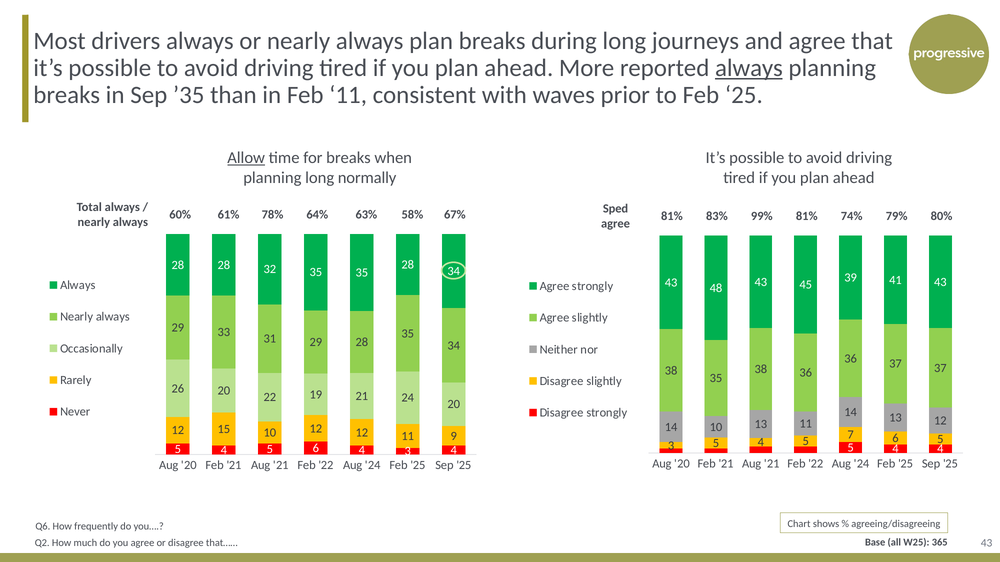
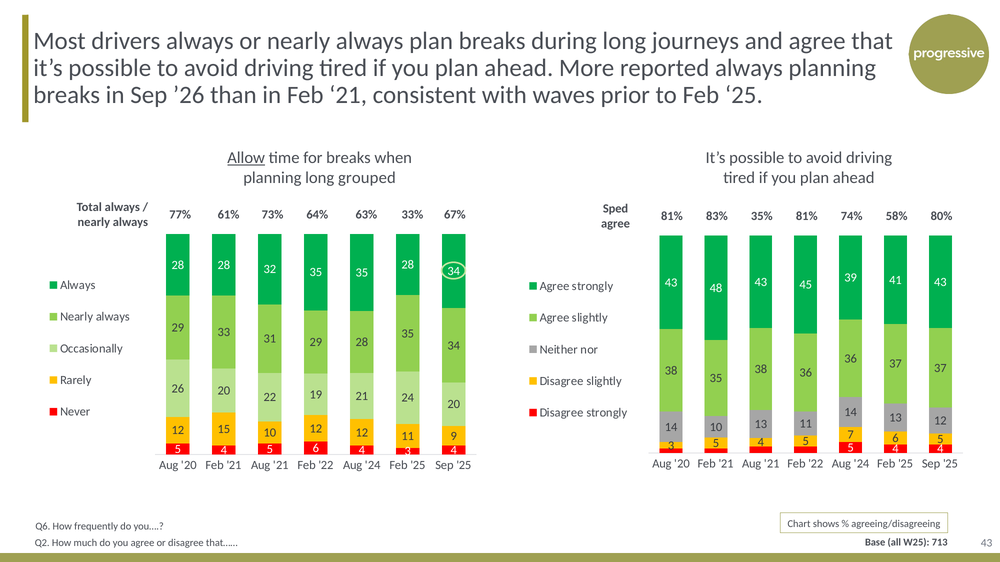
always at (749, 68) underline: present -> none
’35: ’35 -> ’26
in Feb 11: 11 -> 21
normally: normally -> grouped
60%: 60% -> 77%
78%: 78% -> 73%
58%: 58% -> 33%
99%: 99% -> 35%
79%: 79% -> 58%
365: 365 -> 713
